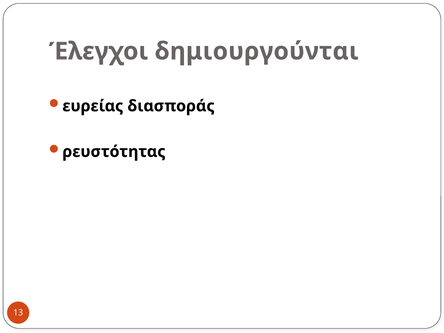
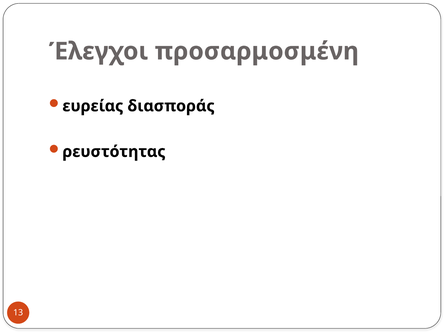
δημιουργούνται: δημιουργούνται -> προσαρμοσμένη
